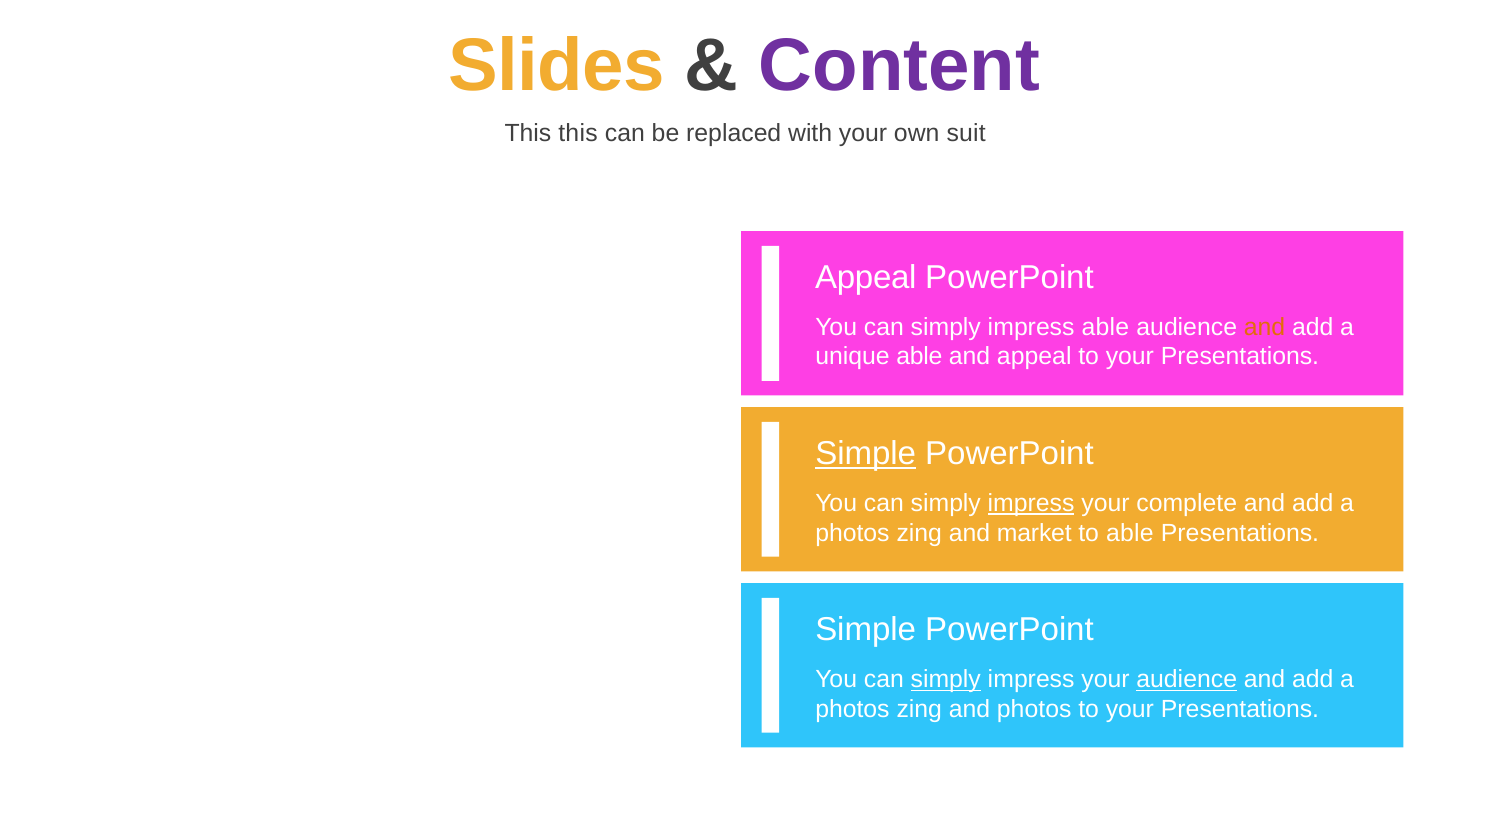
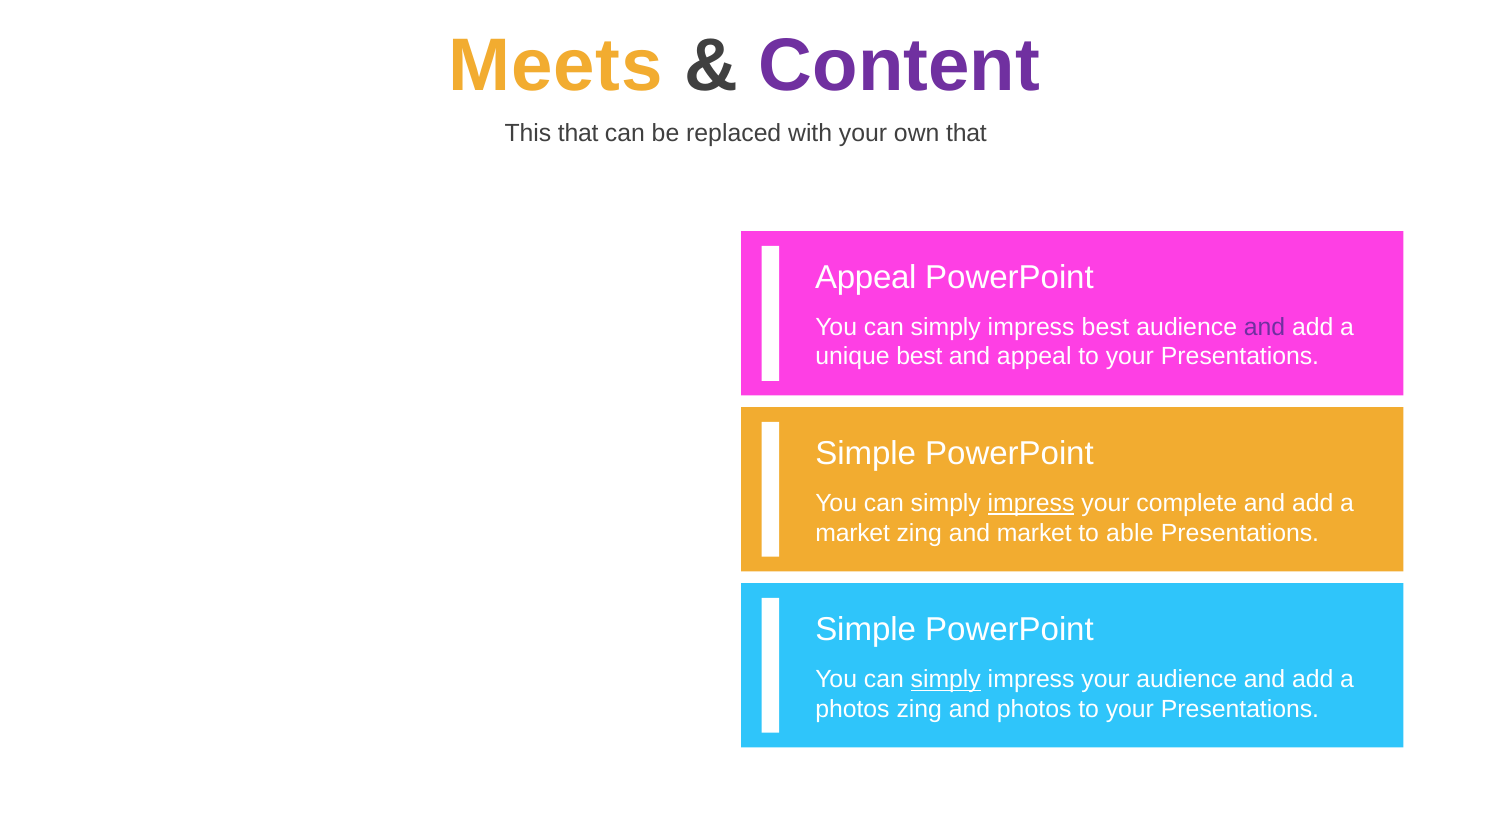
Slides: Slides -> Meets
This this: this -> that
own suit: suit -> that
impress able: able -> best
and at (1265, 327) colour: orange -> purple
unique able: able -> best
Simple at (866, 453) underline: present -> none
photos at (853, 533): photos -> market
audience at (1187, 679) underline: present -> none
